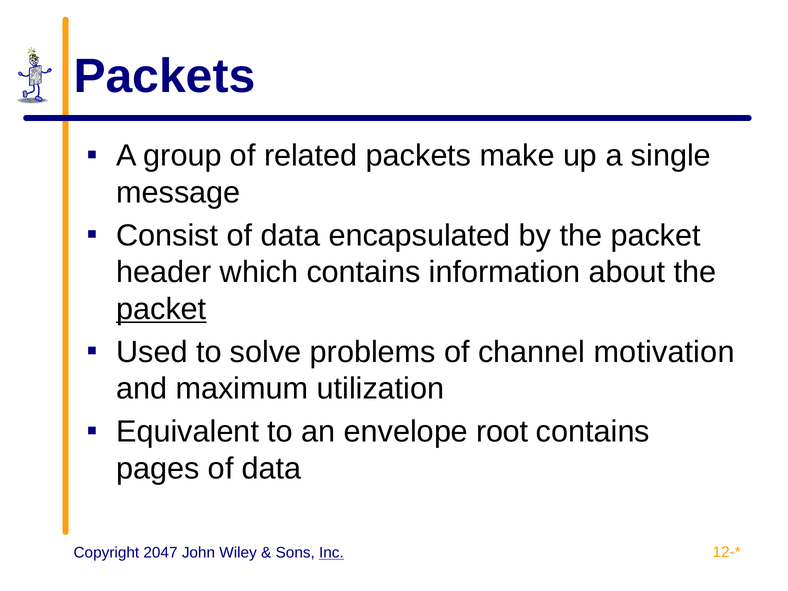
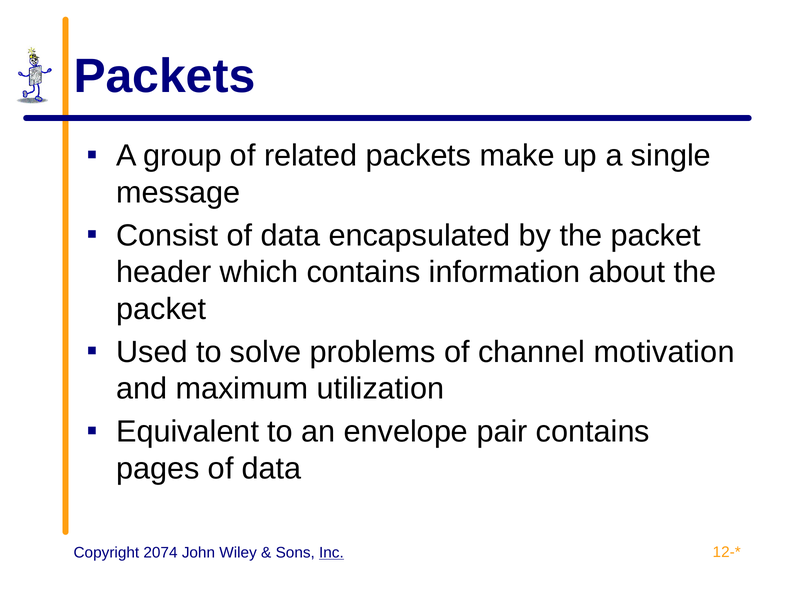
packet at (161, 309) underline: present -> none
root: root -> pair
2047: 2047 -> 2074
